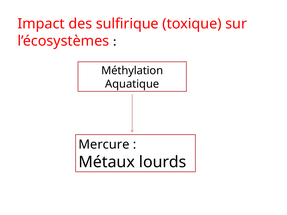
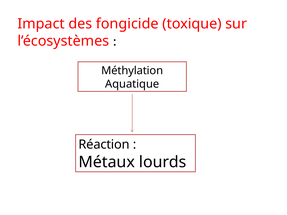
sulfirique: sulfirique -> fongicide
Mercure: Mercure -> Réaction
